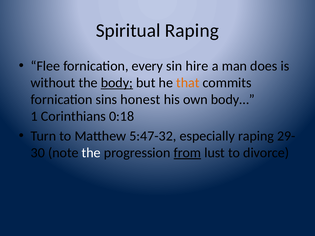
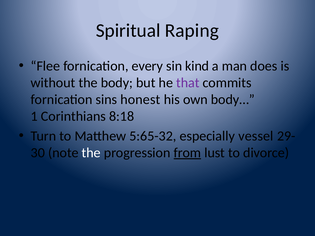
hire: hire -> kind
body underline: present -> none
that colour: orange -> purple
0:18: 0:18 -> 8:18
5:47-32: 5:47-32 -> 5:65-32
especially raping: raping -> vessel
